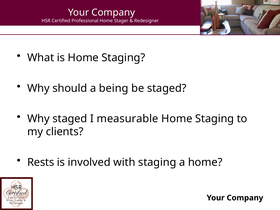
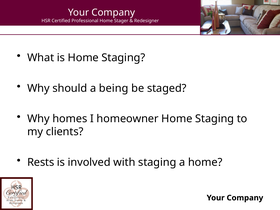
Why staged: staged -> homes
measurable: measurable -> homeowner
